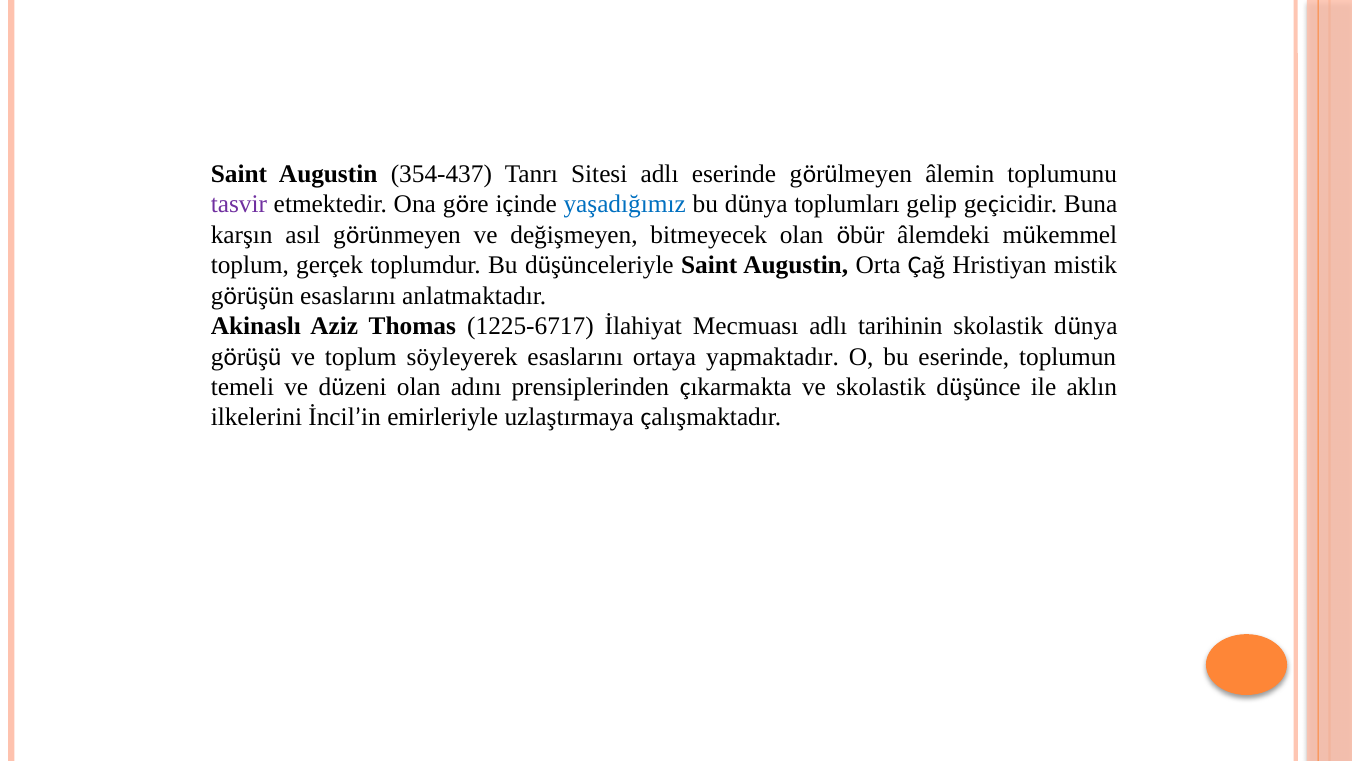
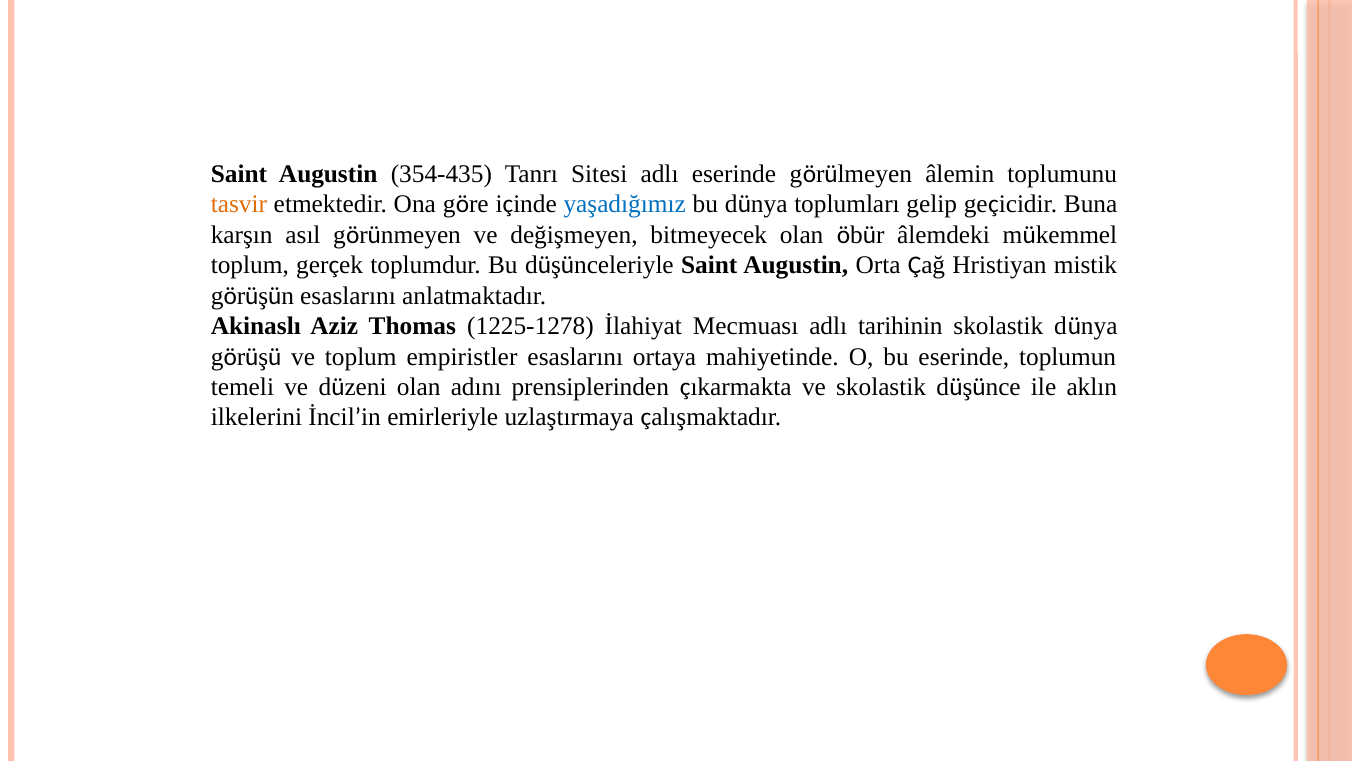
354-437: 354-437 -> 354-435
tasvir colour: purple -> orange
1225-6717: 1225-6717 -> 1225-1278
söyleyerek: söyleyerek -> empiristler
yapmaktadır: yapmaktadır -> mahiyetinde
